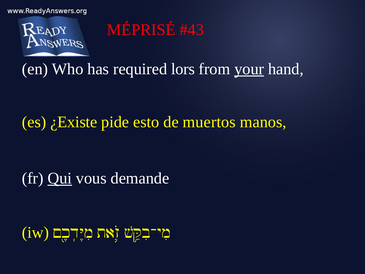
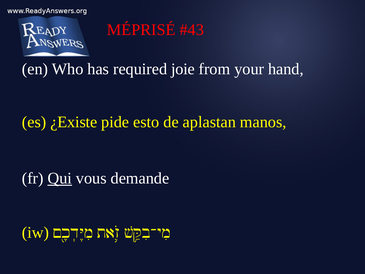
lors: lors -> joie
your underline: present -> none
muertos: muertos -> aplastan
